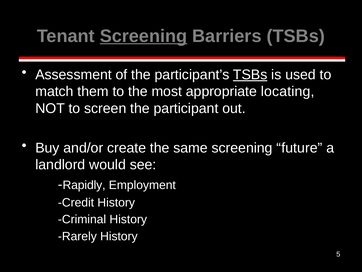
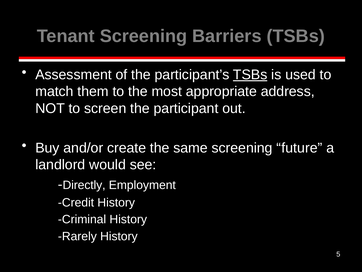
Screening at (143, 36) underline: present -> none
locating: locating -> address
Rapidly: Rapidly -> Directly
